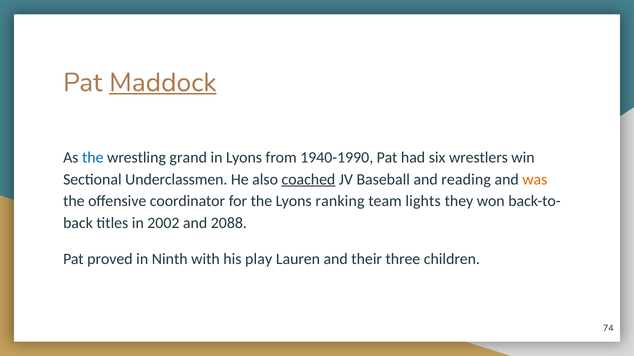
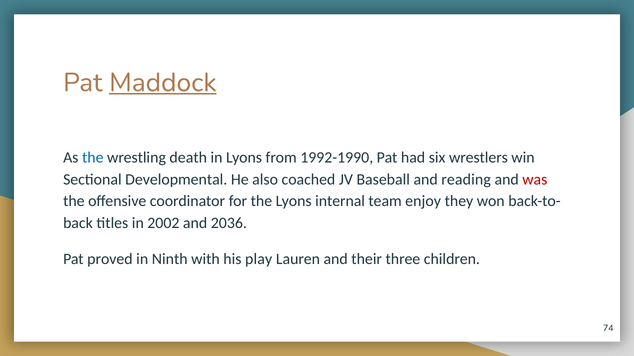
grand: grand -> death
1940-1990: 1940-1990 -> 1992-1990
Underclassmen: Underclassmen -> Developmental
coached underline: present -> none
was colour: orange -> red
ranking: ranking -> internal
lights: lights -> enjoy
2088: 2088 -> 2036
